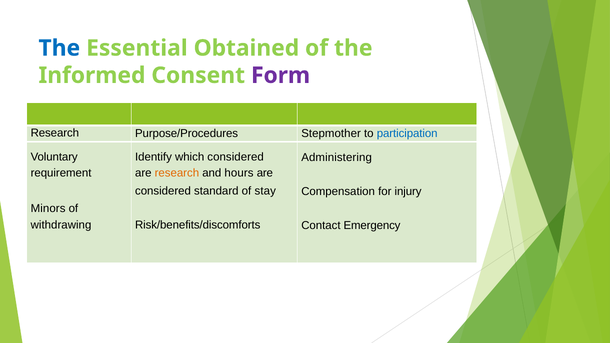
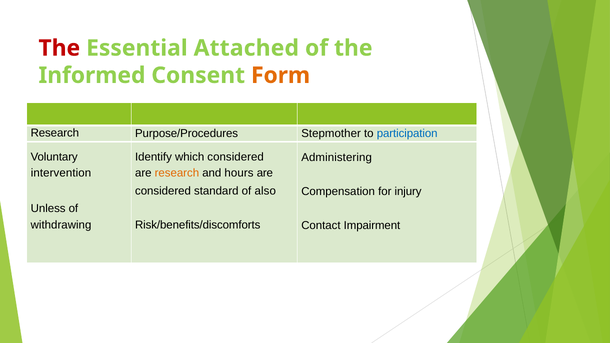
The at (59, 48) colour: blue -> red
Obtained: Obtained -> Attached
Form colour: purple -> orange
requirement: requirement -> intervention
stay: stay -> also
Minors: Minors -> Unless
Emergency: Emergency -> Impairment
